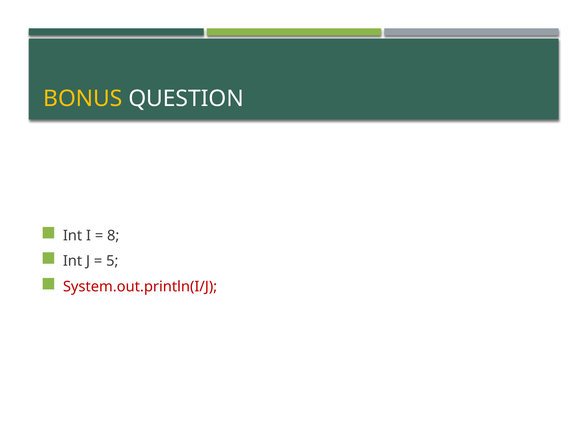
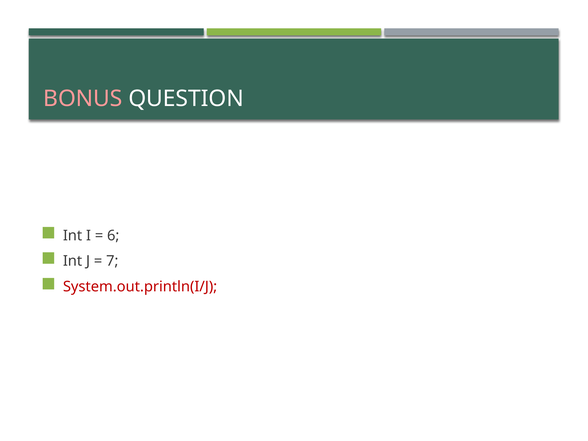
BONUS colour: yellow -> pink
8: 8 -> 6
5: 5 -> 7
